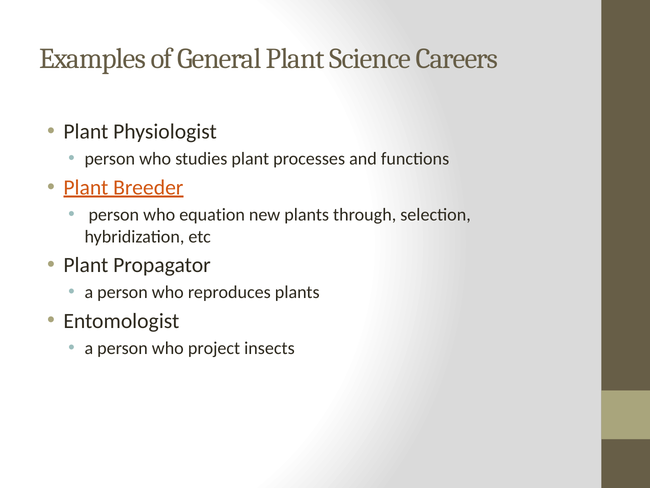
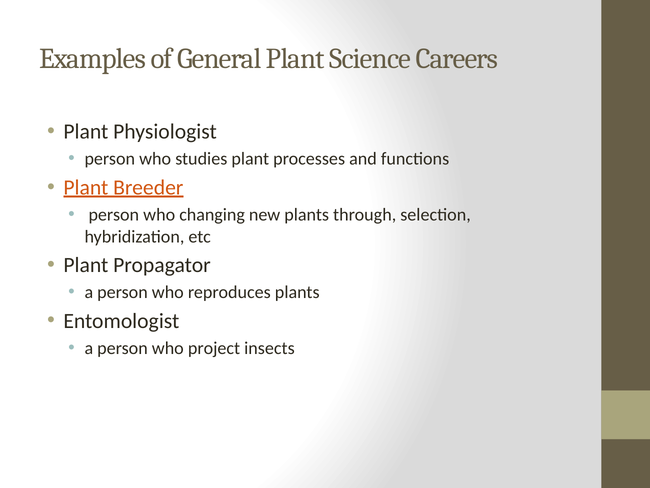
equation: equation -> changing
